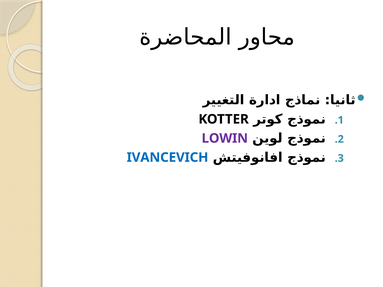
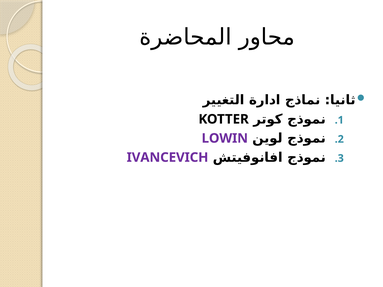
IVANCEVICH colour: blue -> purple
